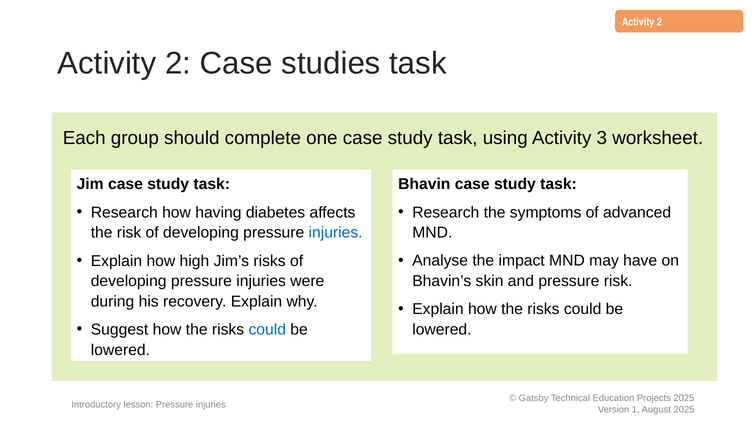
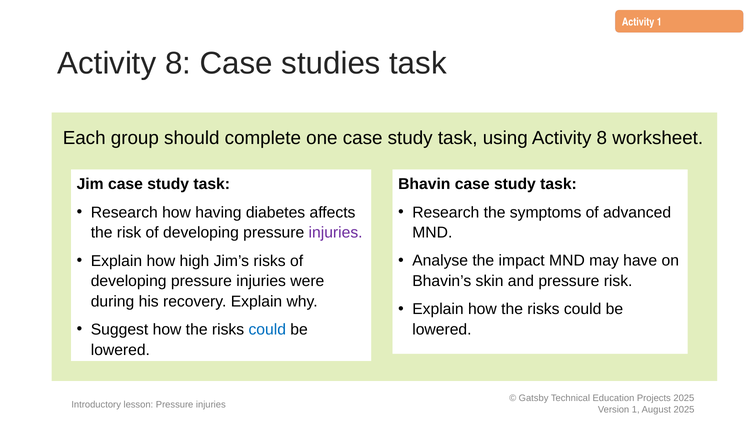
2 at (659, 22): 2 -> 1
2 at (178, 63): 2 -> 8
using Activity 3: 3 -> 8
injuries at (336, 233) colour: blue -> purple
